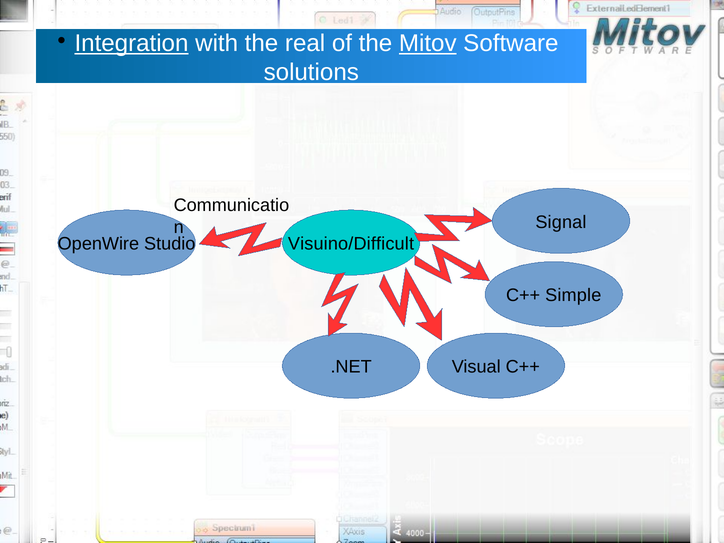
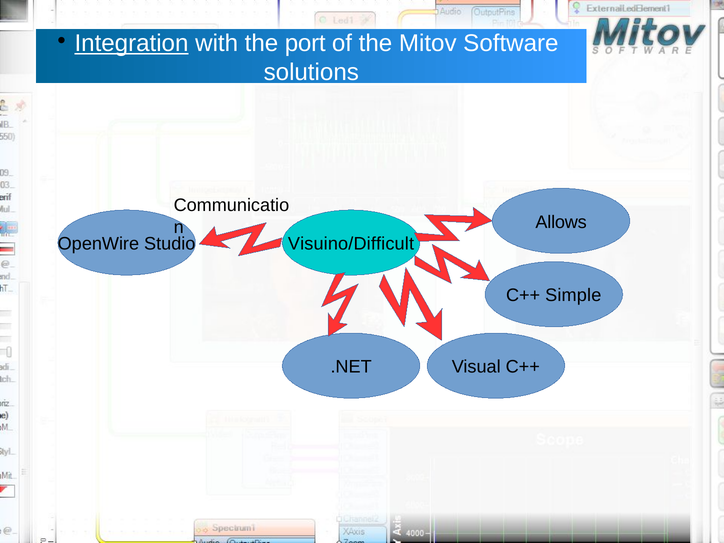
real: real -> port
Mitov underline: present -> none
Signal: Signal -> Allows
